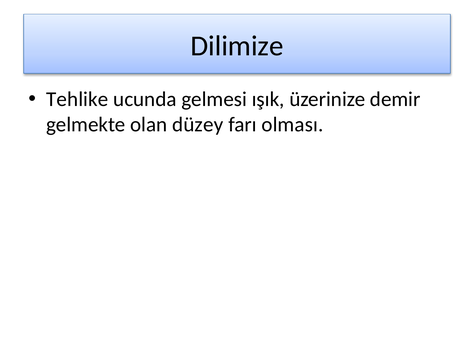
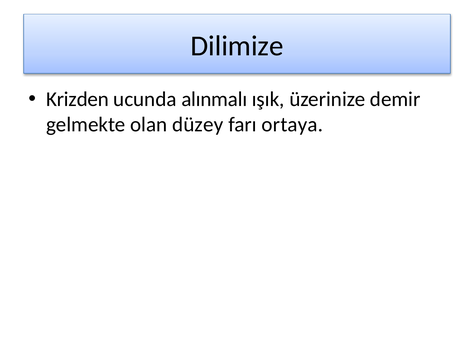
Tehlike: Tehlike -> Krizden
gelmesi: gelmesi -> alınmalı
olması: olması -> ortaya
